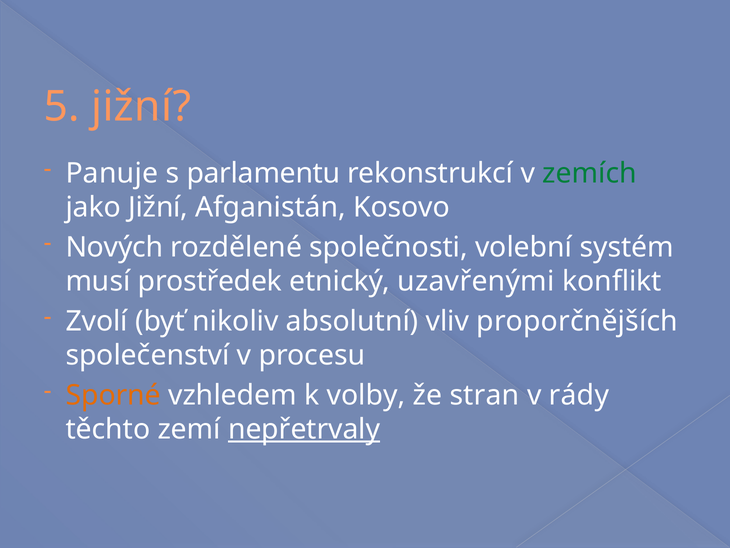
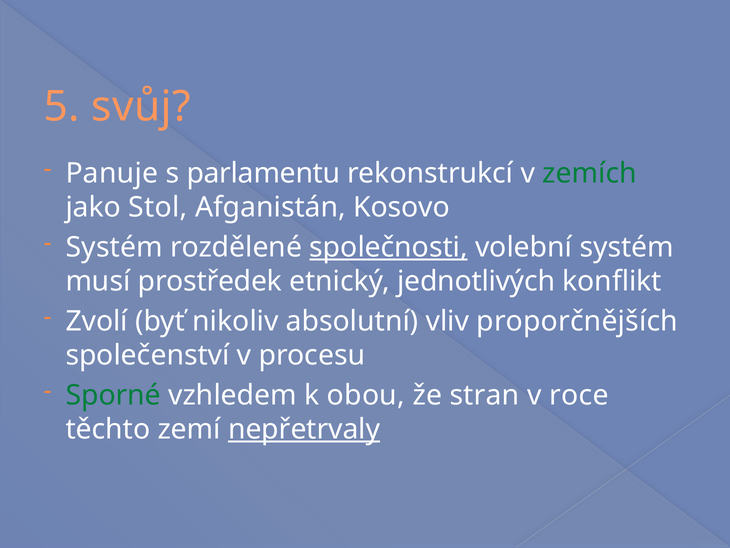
5 jižní: jižní -> svůj
jako Jižní: Jižní -> Stol
Nových at (114, 247): Nových -> Systém
společnosti underline: none -> present
uzavřenými: uzavřenými -> jednotlivých
Sporné colour: orange -> green
volby: volby -> obou
rády: rády -> roce
